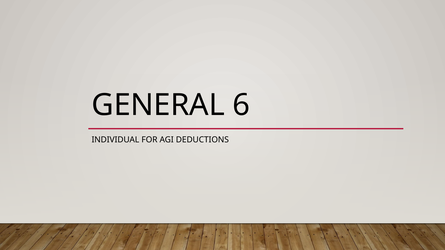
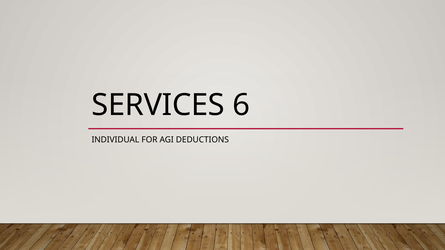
GENERAL: GENERAL -> SERVICES
